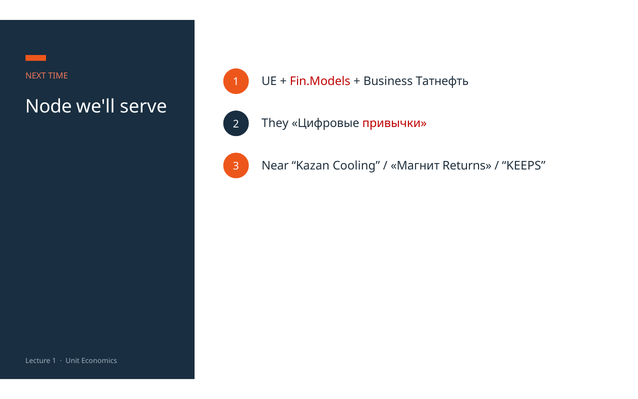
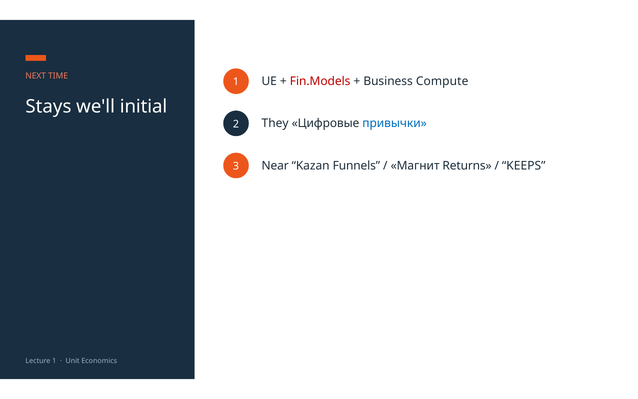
Татнефть: Татнефть -> Compute
Node: Node -> Stays
serve: serve -> initial
привычки colour: red -> blue
Cooling: Cooling -> Funnels
